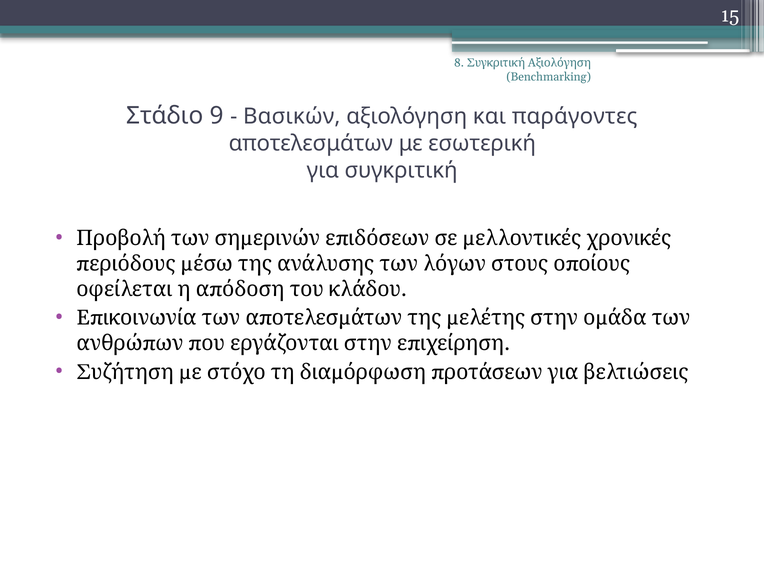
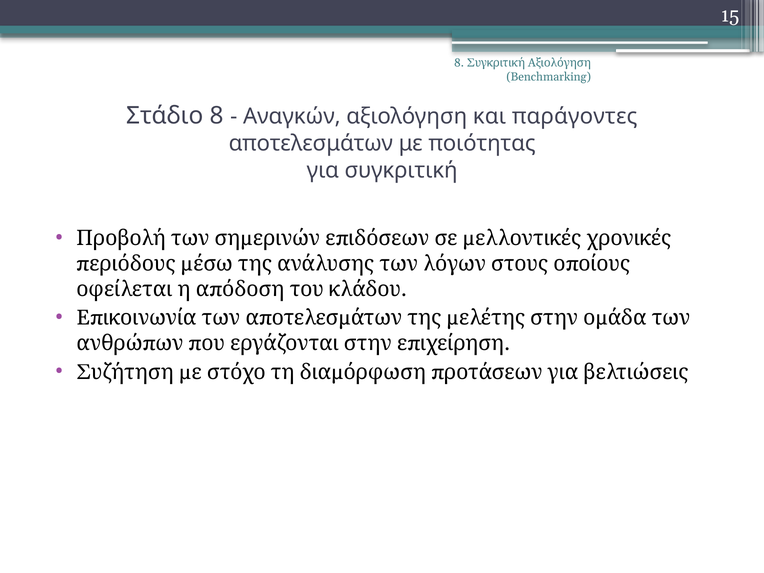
Στάδιο 9: 9 -> 8
Βασικών: Βασικών -> Αναγκών
εσωτερική: εσωτερική -> ποιότητας
